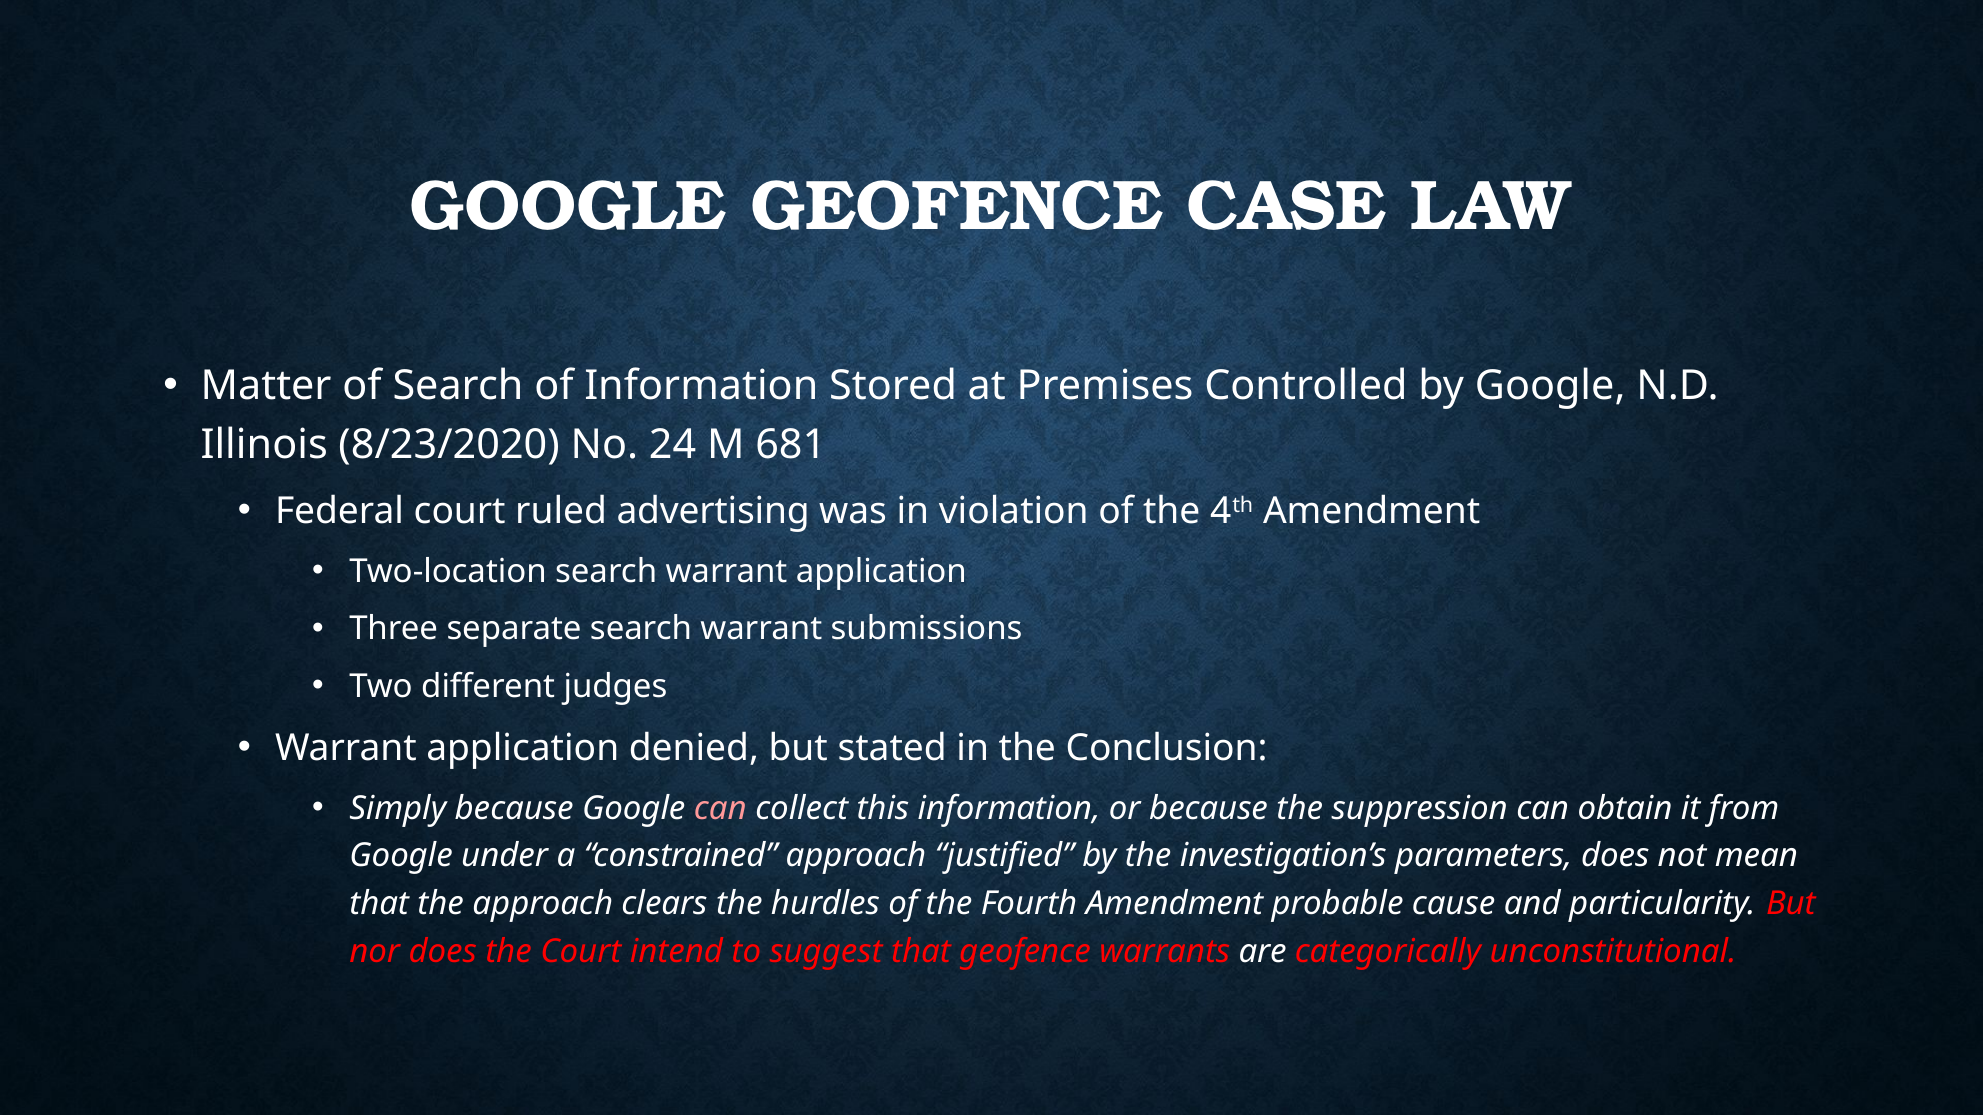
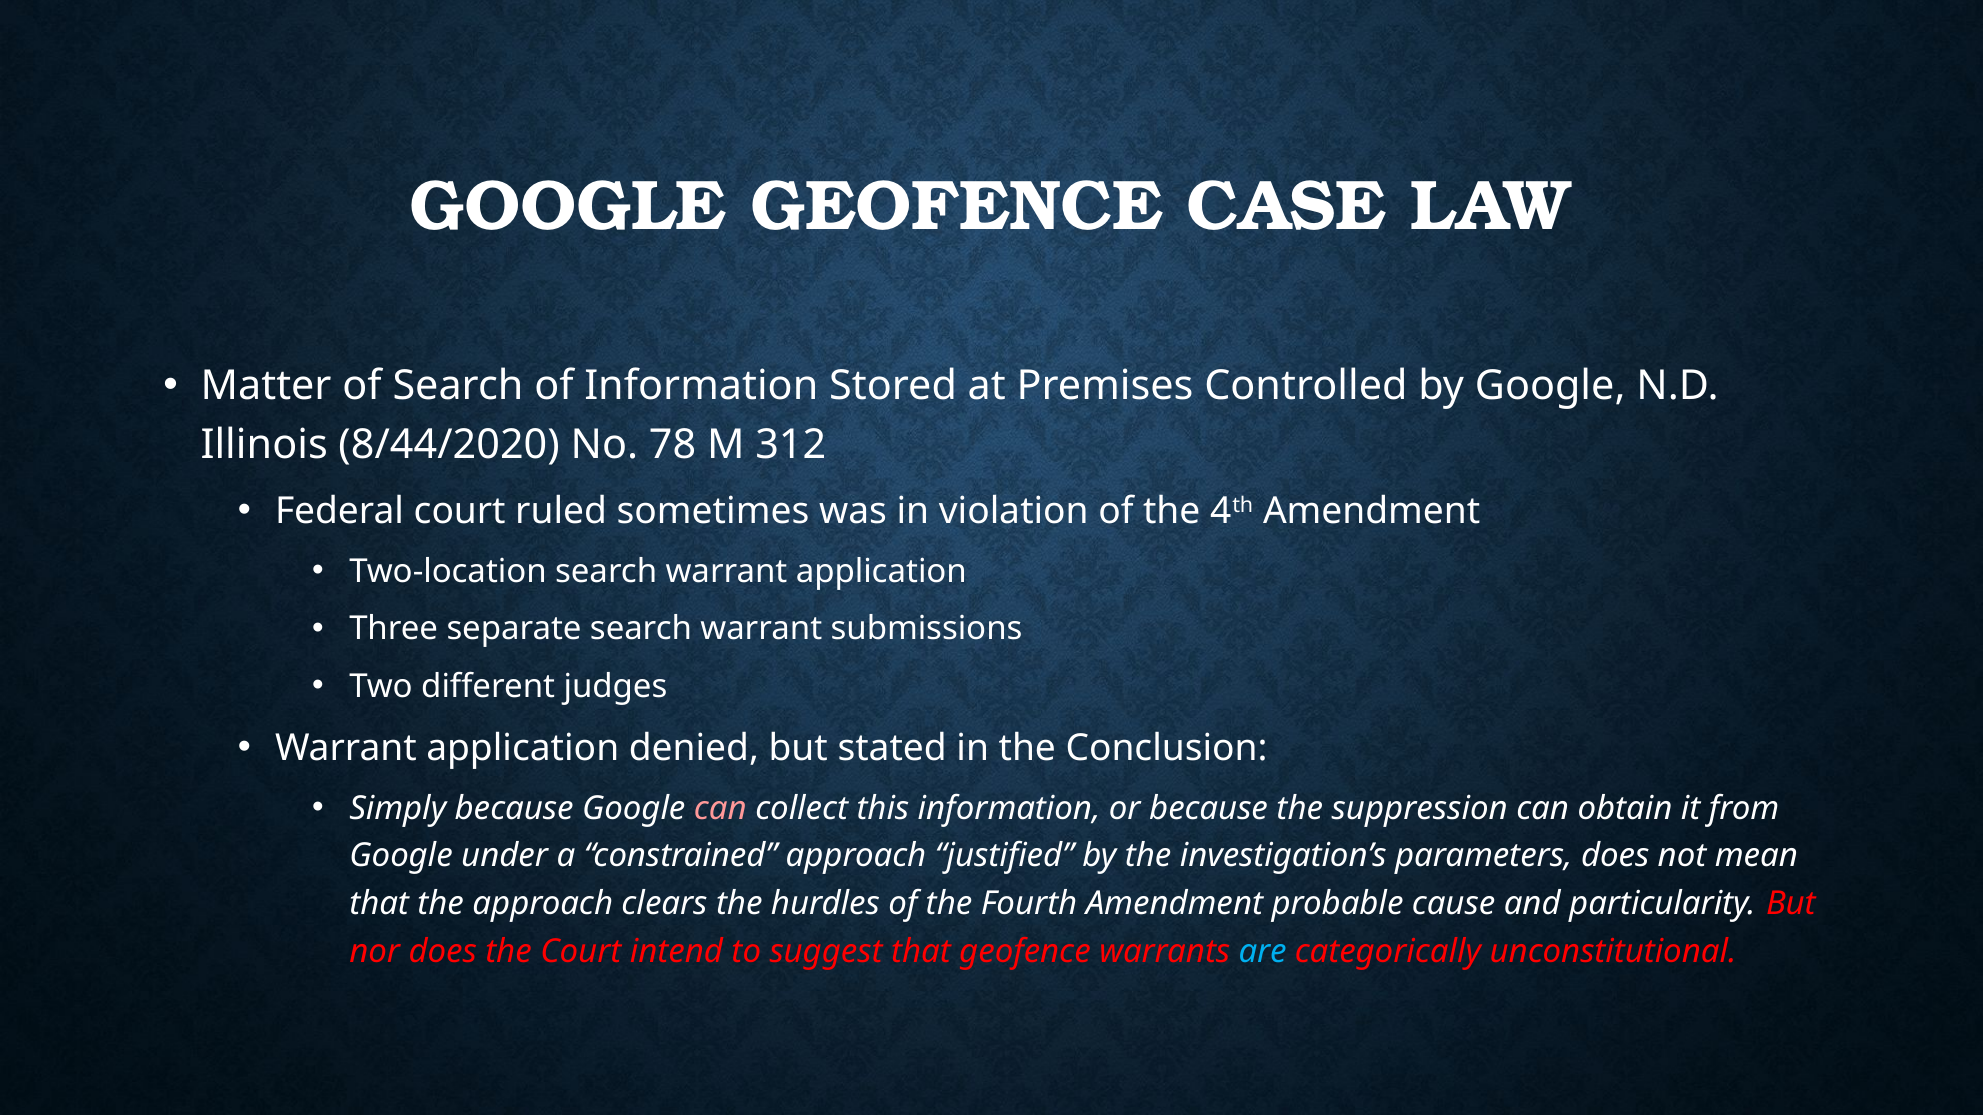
8/23/2020: 8/23/2020 -> 8/44/2020
24: 24 -> 78
681: 681 -> 312
advertising: advertising -> sometimes
are colour: white -> light blue
